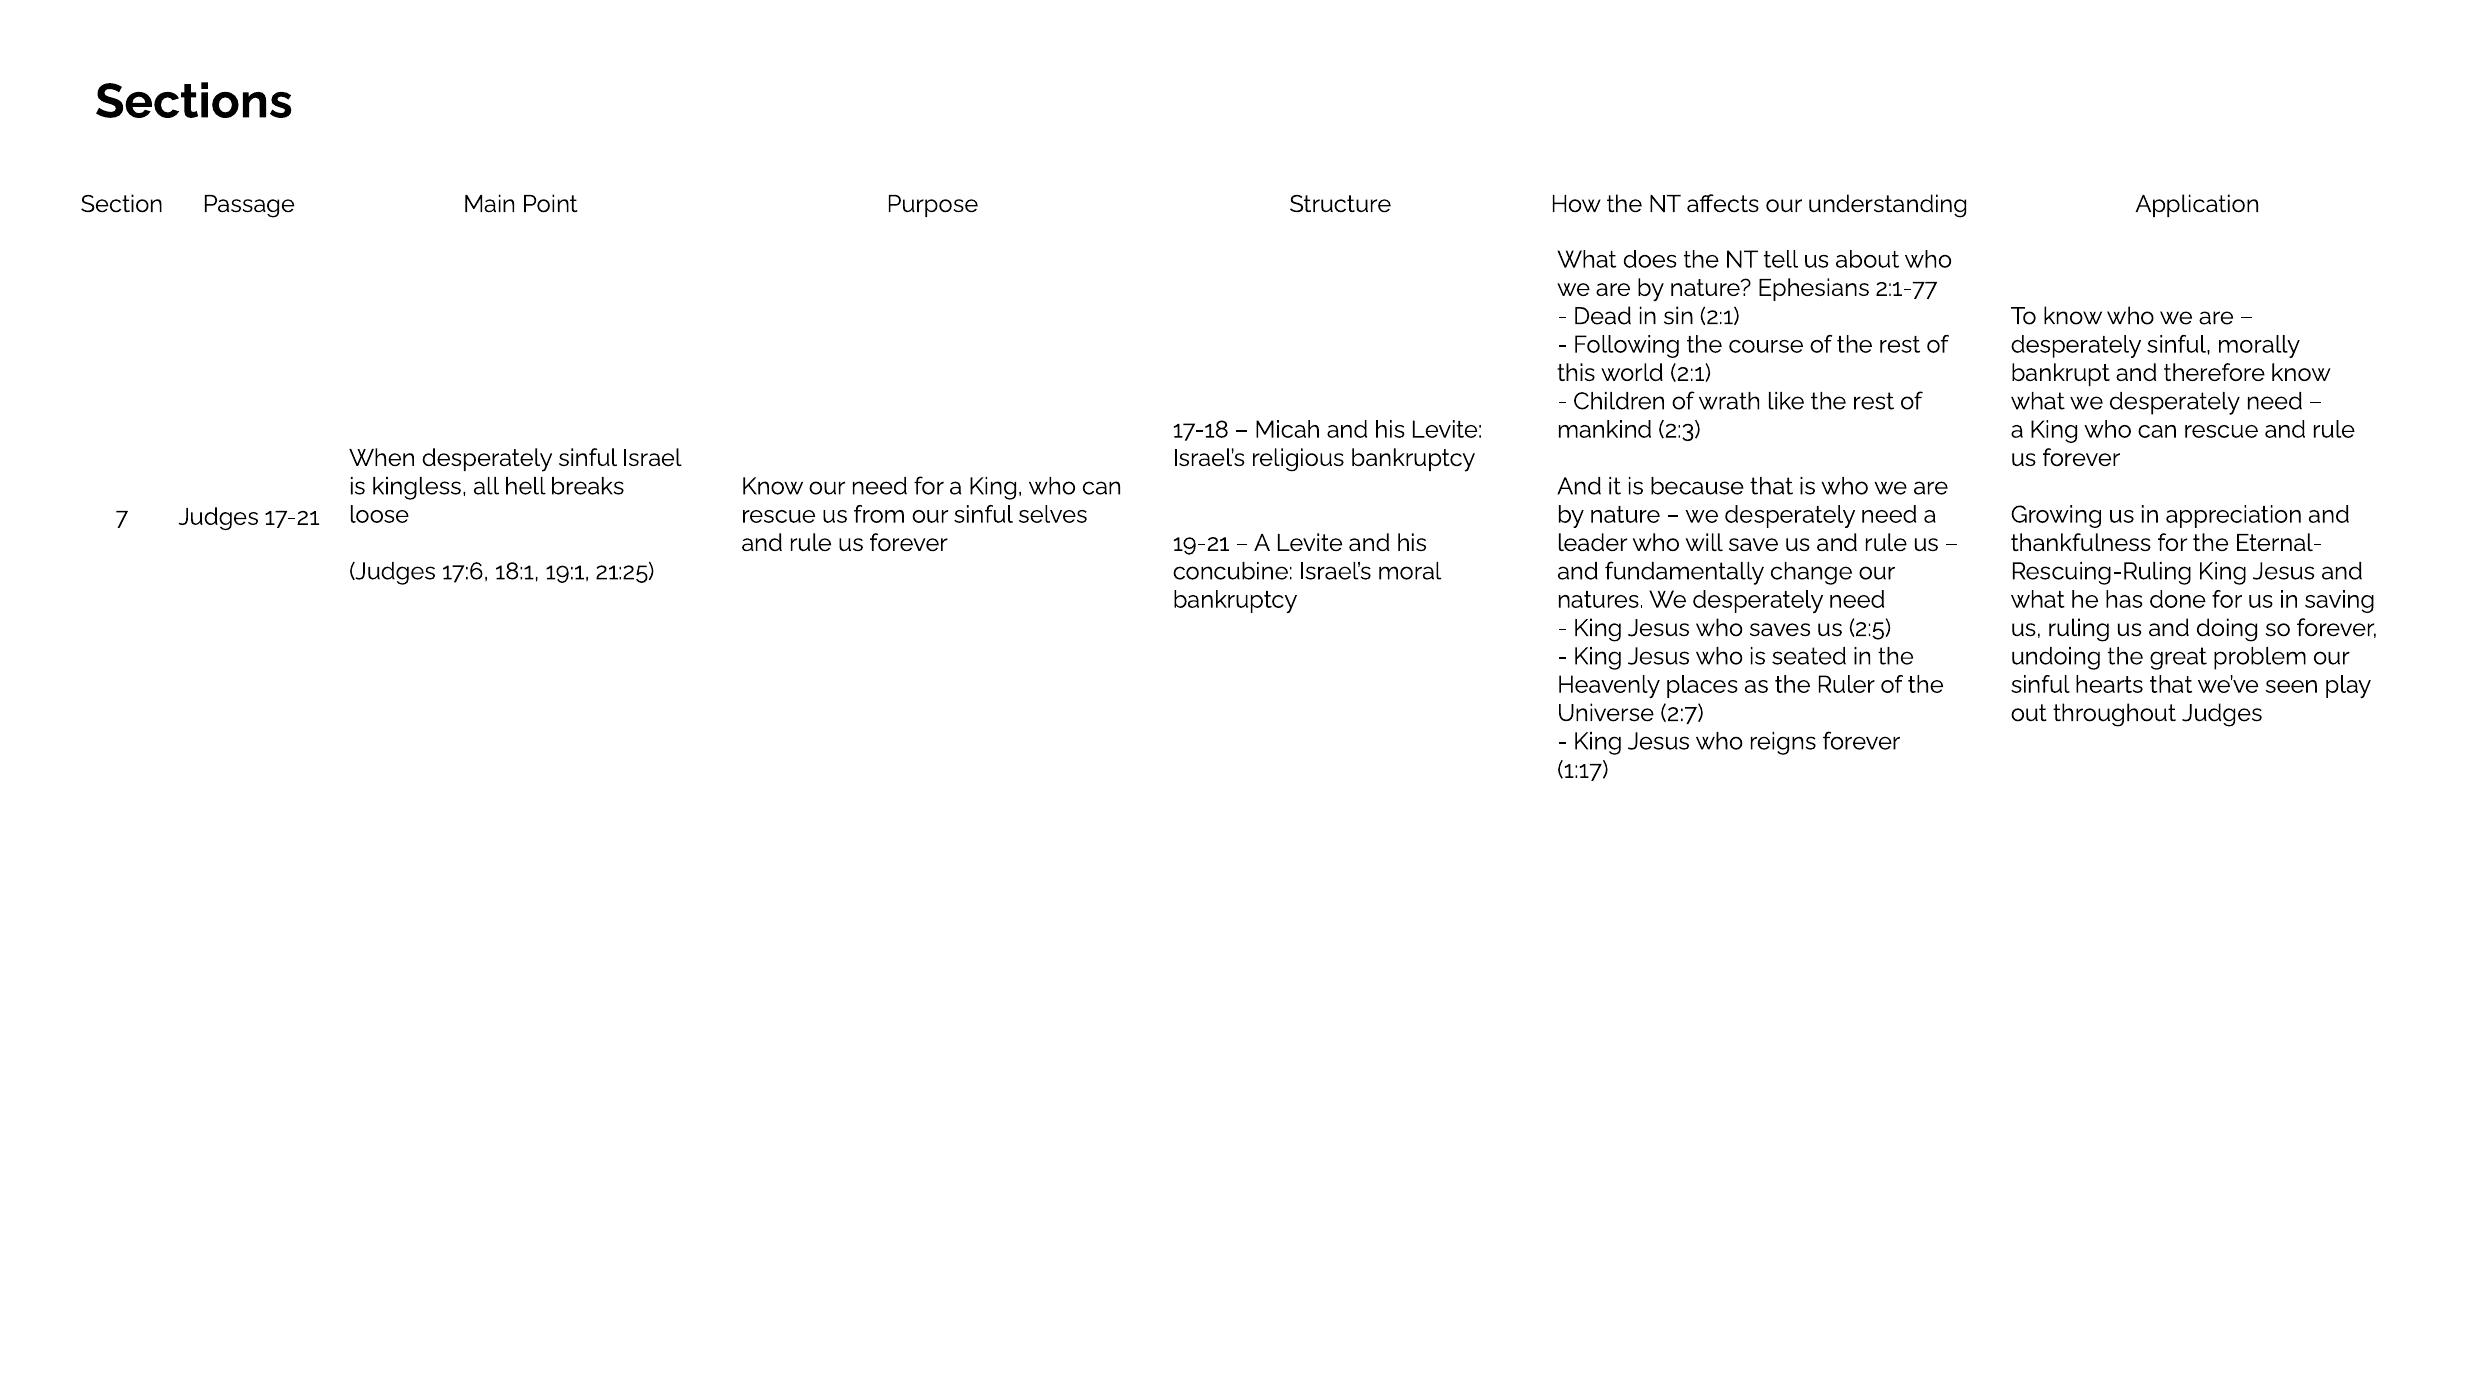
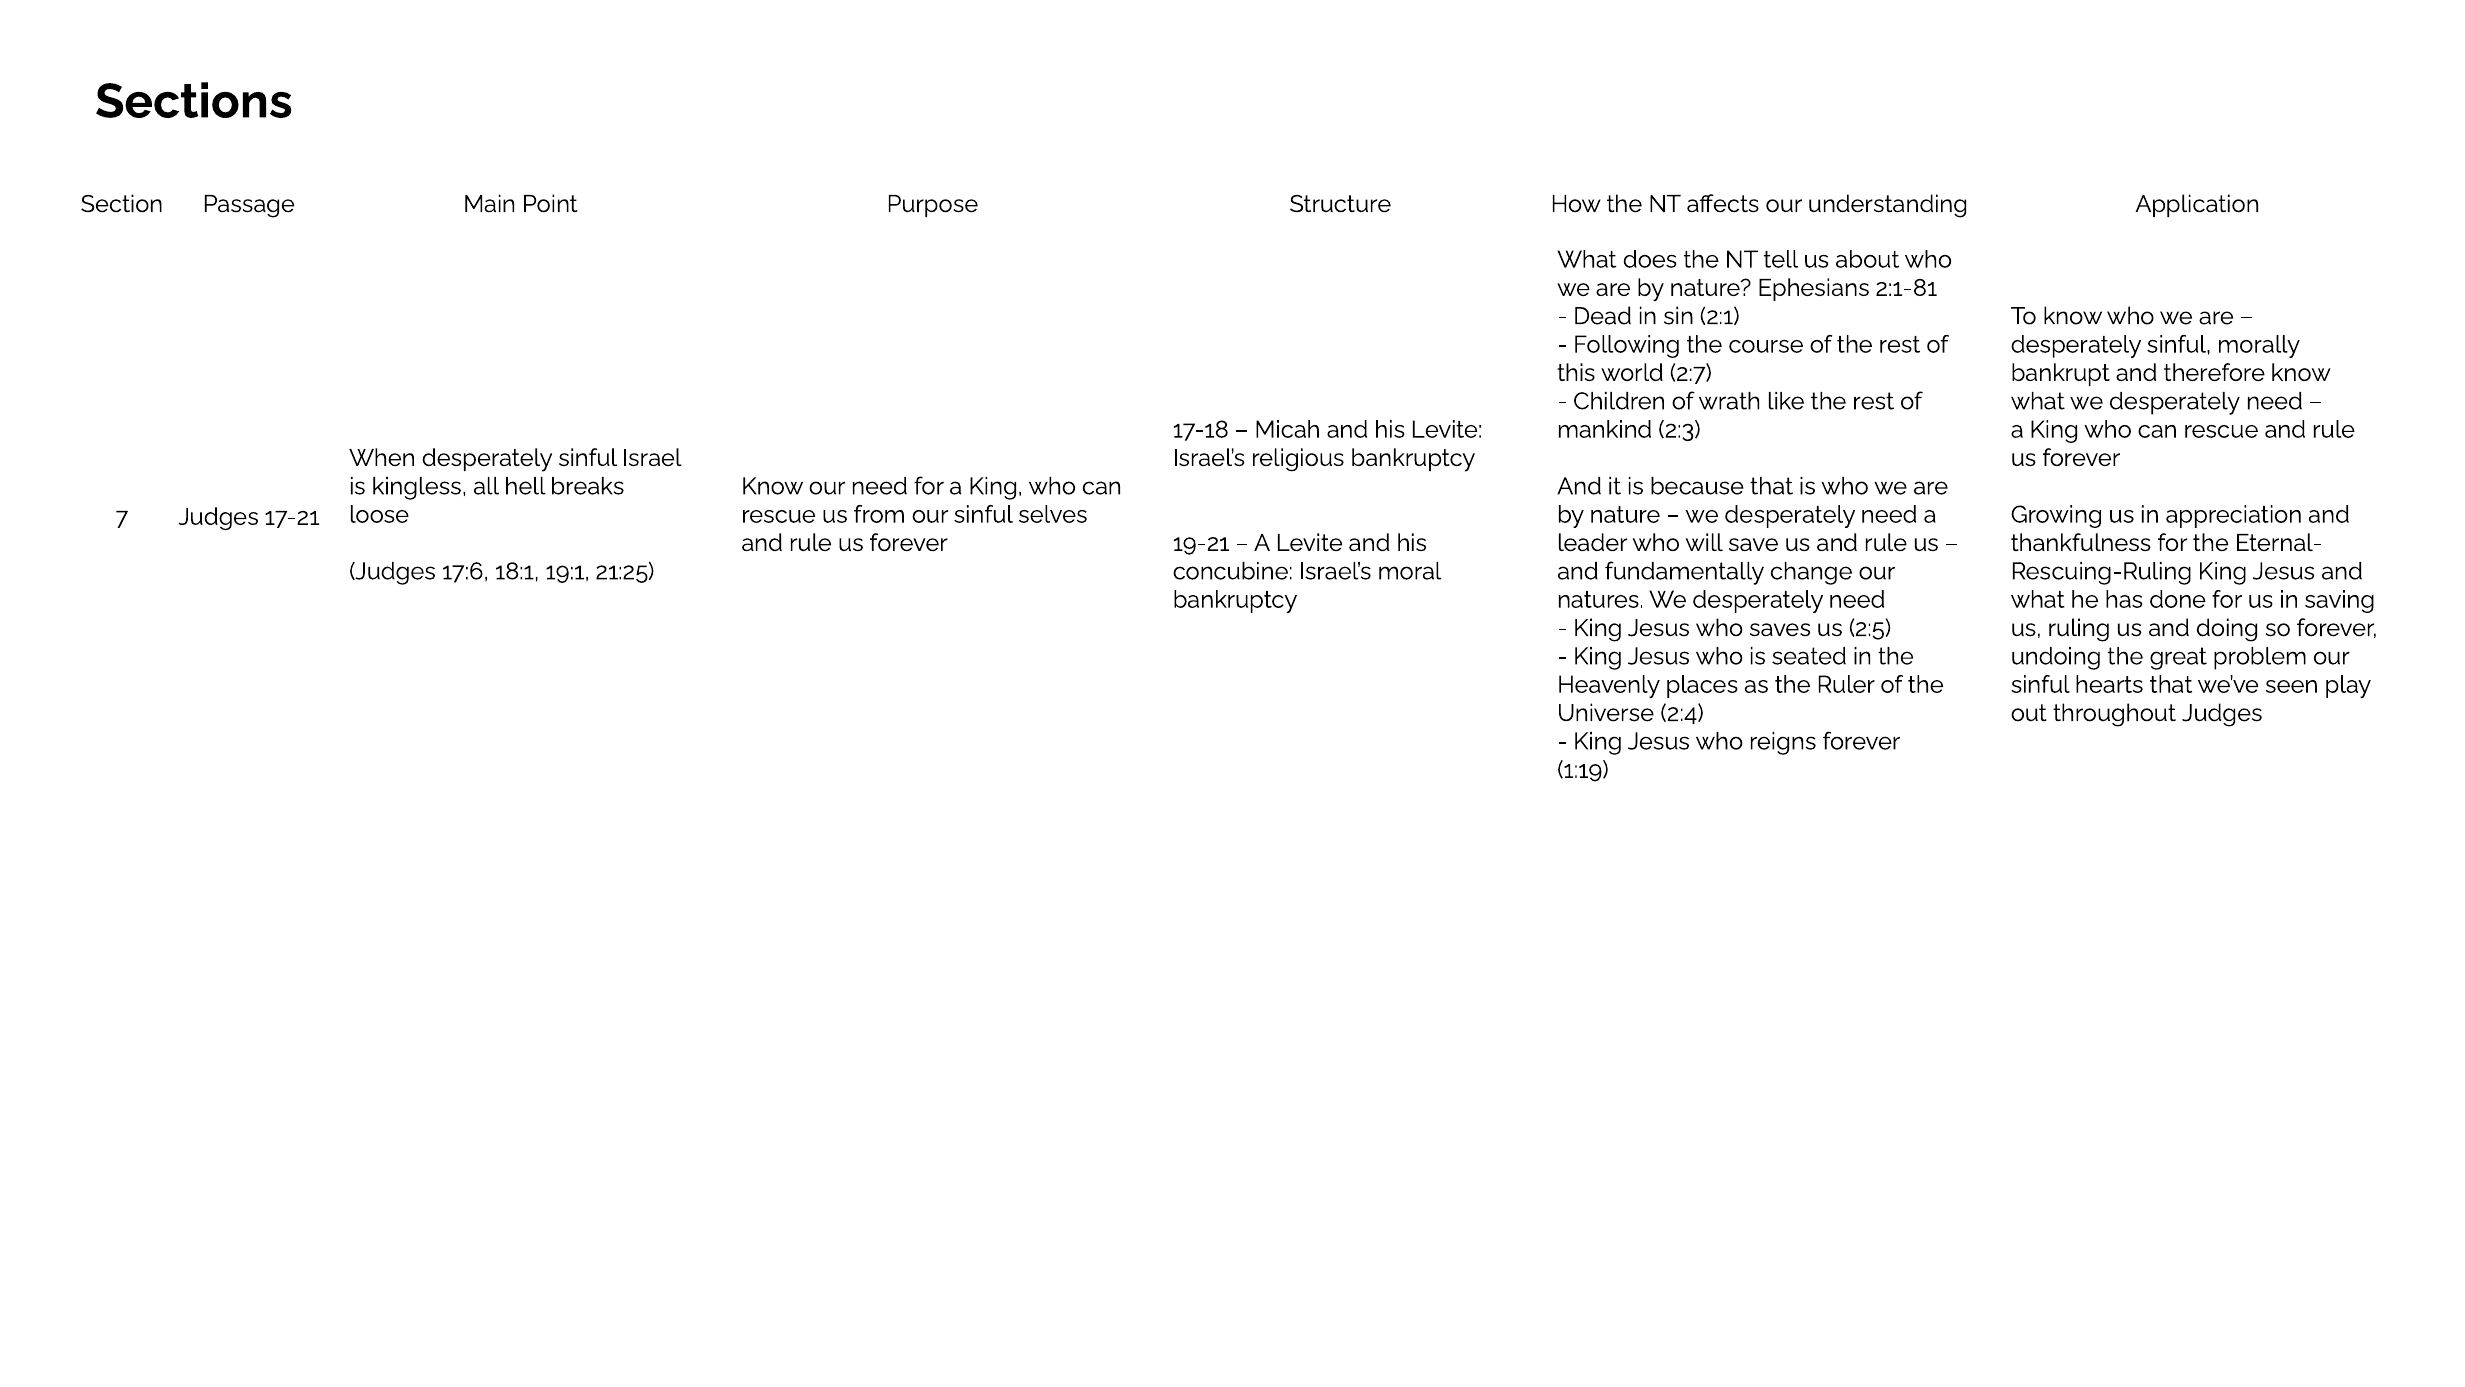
2:1-77: 2:1-77 -> 2:1-81
world 2:1: 2:1 -> 2:7
2:7: 2:7 -> 2:4
1:17: 1:17 -> 1:19
